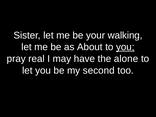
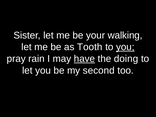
About: About -> Tooth
real: real -> rain
have underline: none -> present
alone: alone -> doing
